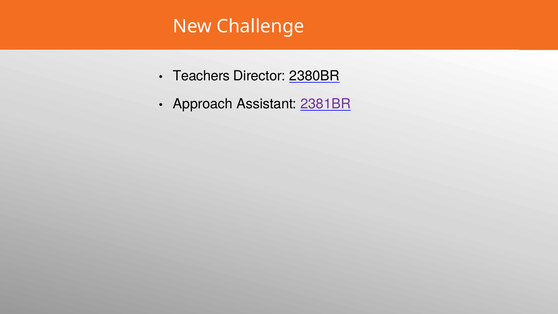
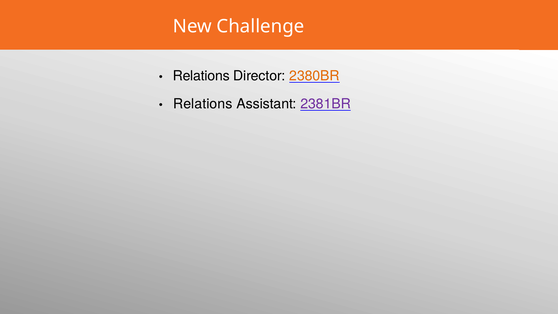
Teachers at (201, 76): Teachers -> Relations
2380BR colour: black -> orange
Approach at (203, 104): Approach -> Relations
